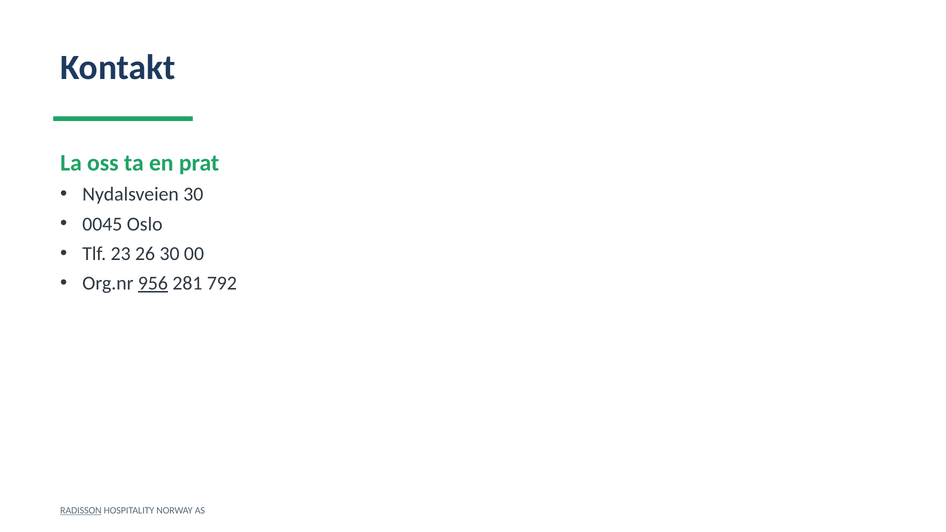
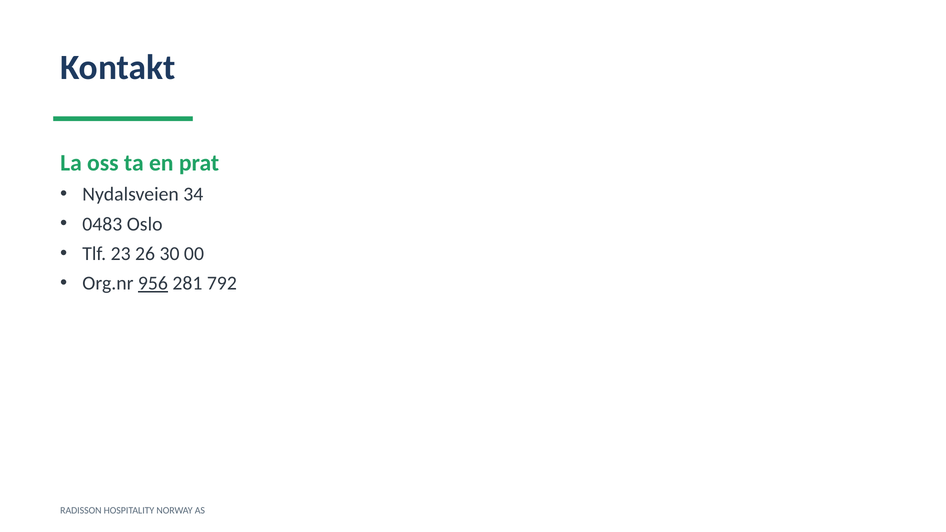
Nydalsveien 30: 30 -> 34
0045: 0045 -> 0483
RADISSON underline: present -> none
